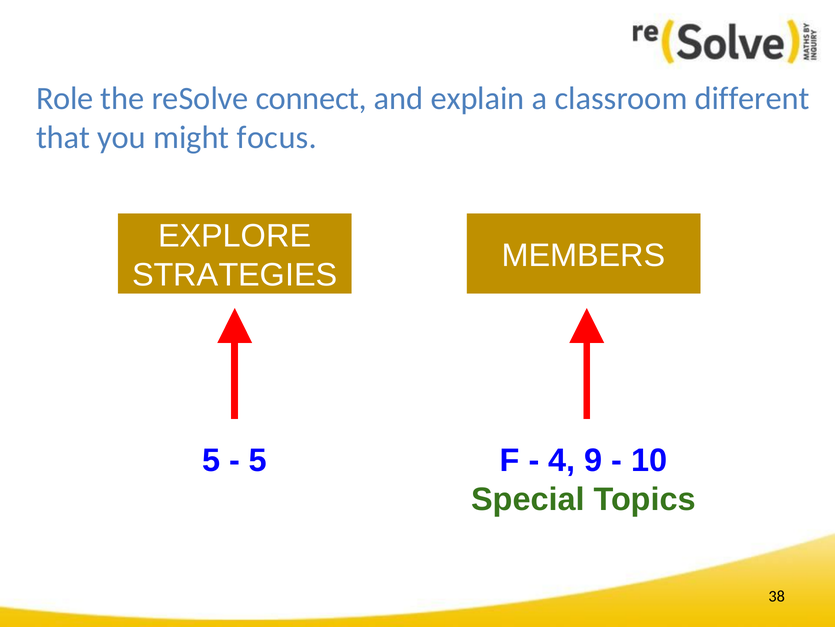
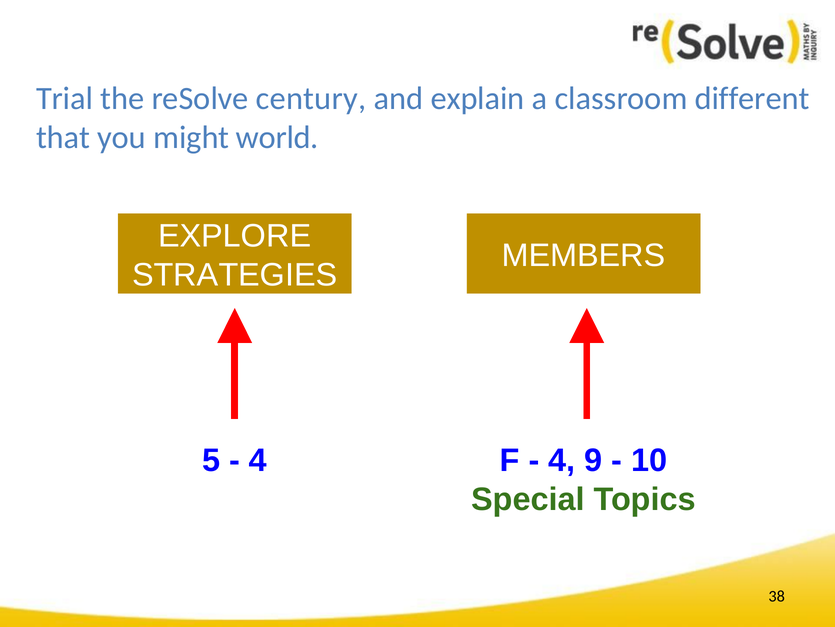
Role: Role -> Trial
connect: connect -> century
focus: focus -> world
5 at (258, 460): 5 -> 4
